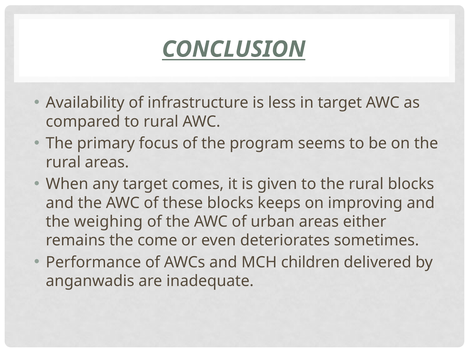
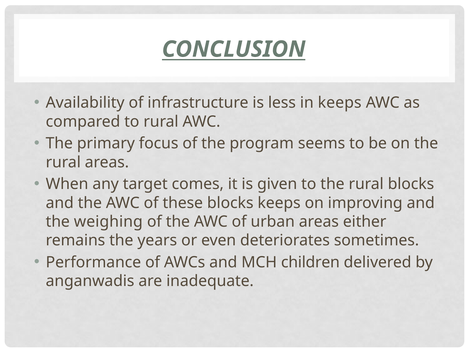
in target: target -> keeps
come: come -> years
